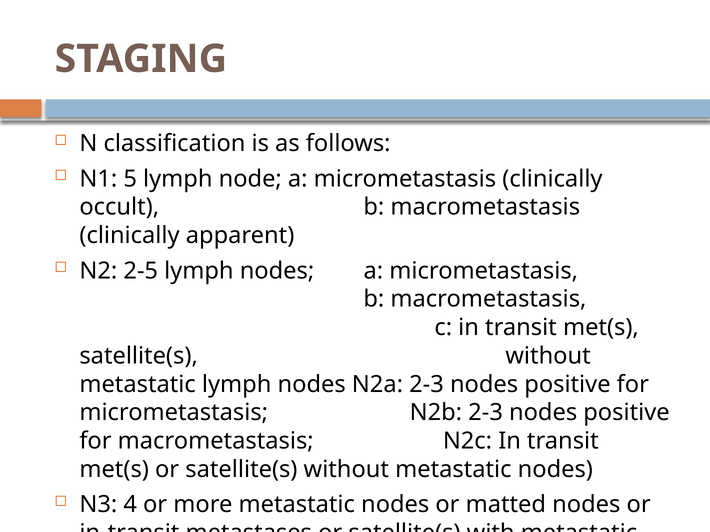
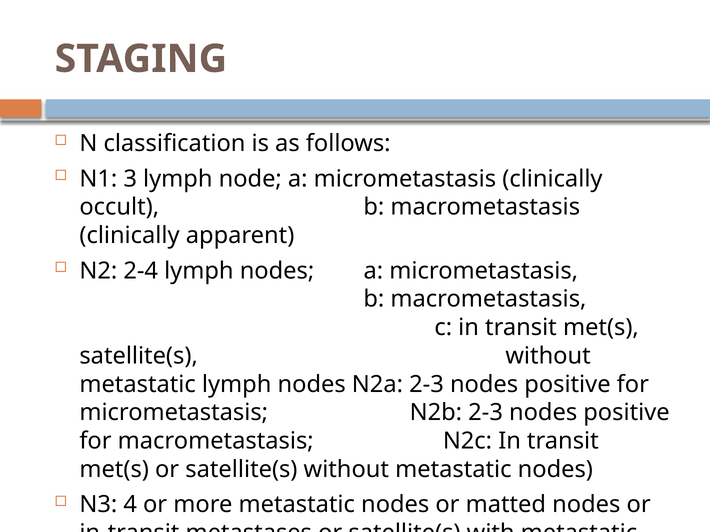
5: 5 -> 3
2-5: 2-5 -> 2-4
